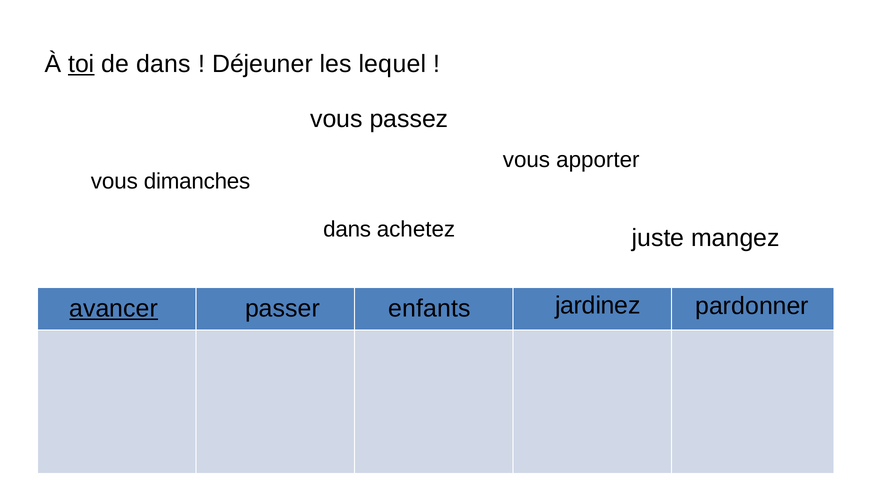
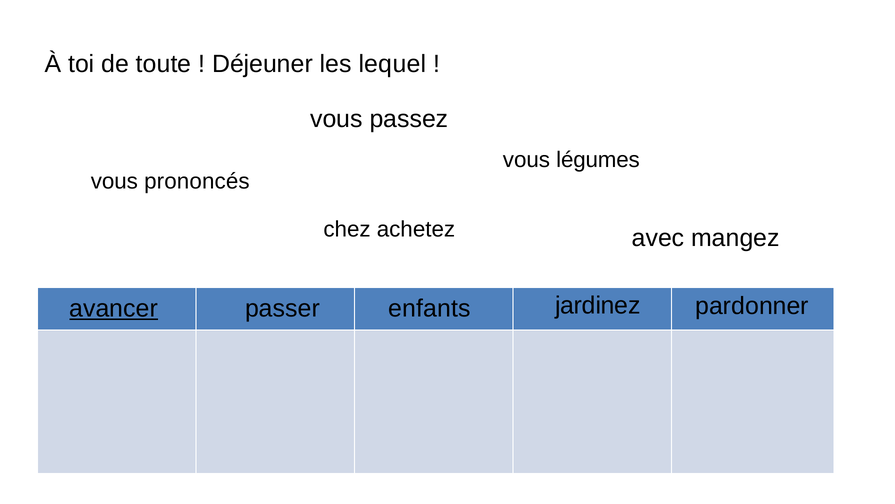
toi underline: present -> none
de dans: dans -> toute
apporter: apporter -> légumes
dimanches: dimanches -> prononcés
dans at (347, 229): dans -> chez
juste: juste -> avec
